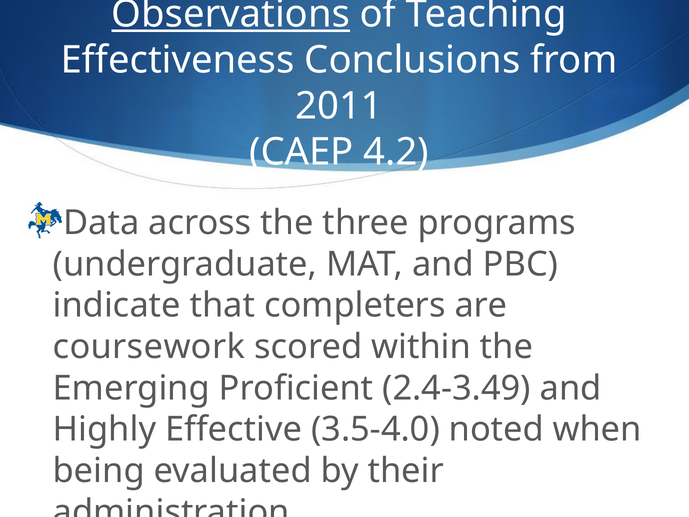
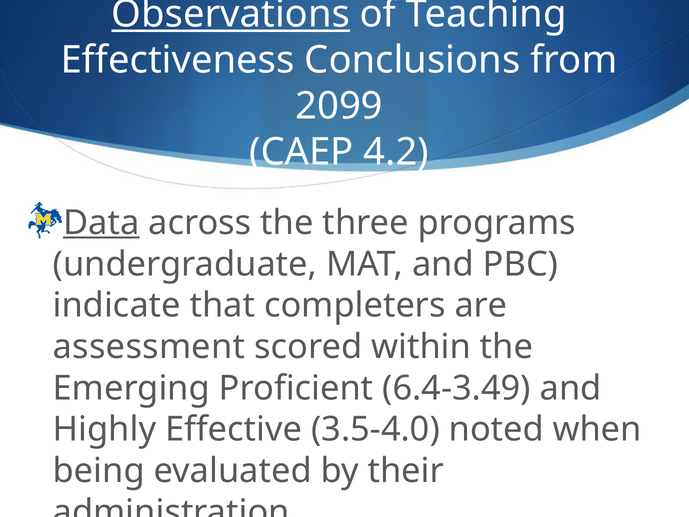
2011: 2011 -> 2099
Data underline: none -> present
coursework: coursework -> assessment
2.4-3.49: 2.4-3.49 -> 6.4-3.49
